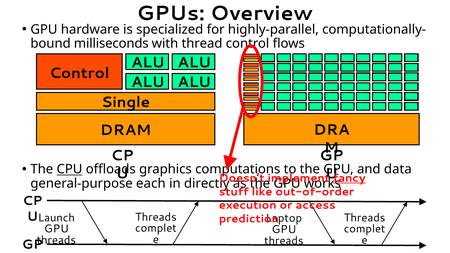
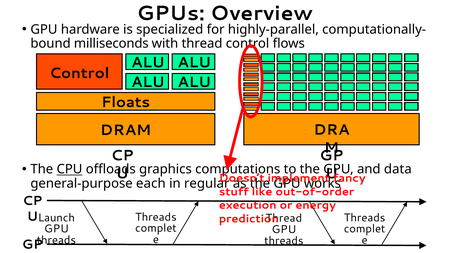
Single: Single -> Floats
fancy underline: present -> none
directly: directly -> regular
access: access -> energy
Laptop at (284, 218): Laptop -> Thread
